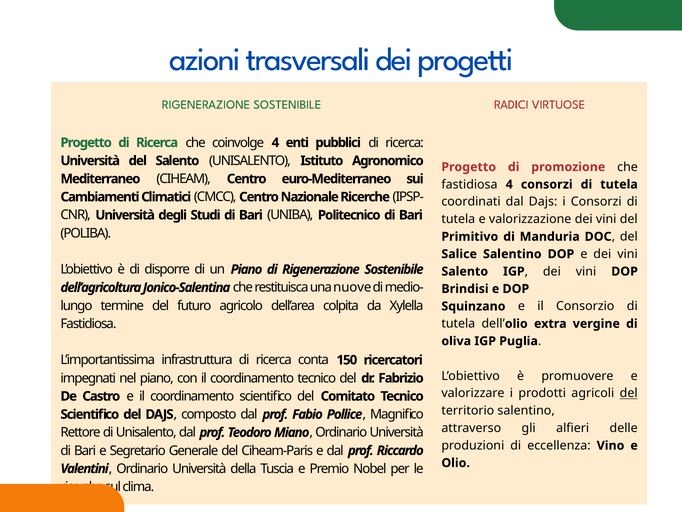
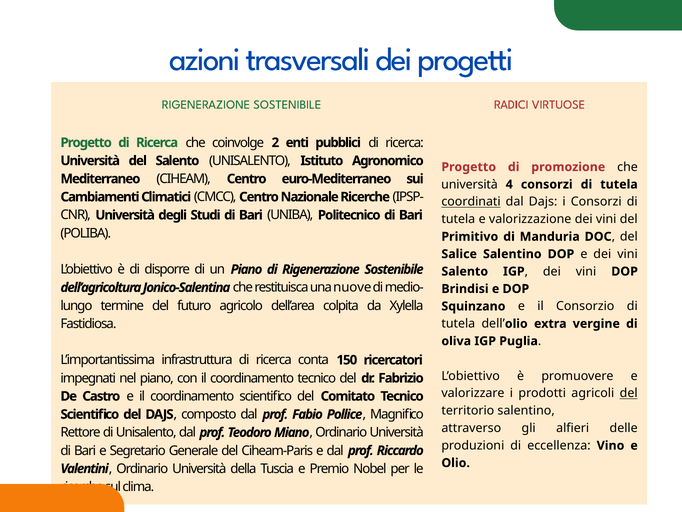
coinvolge 4: 4 -> 2
fastidiosa at (469, 184): fastidiosa -> università
coordinati underline: none -> present
